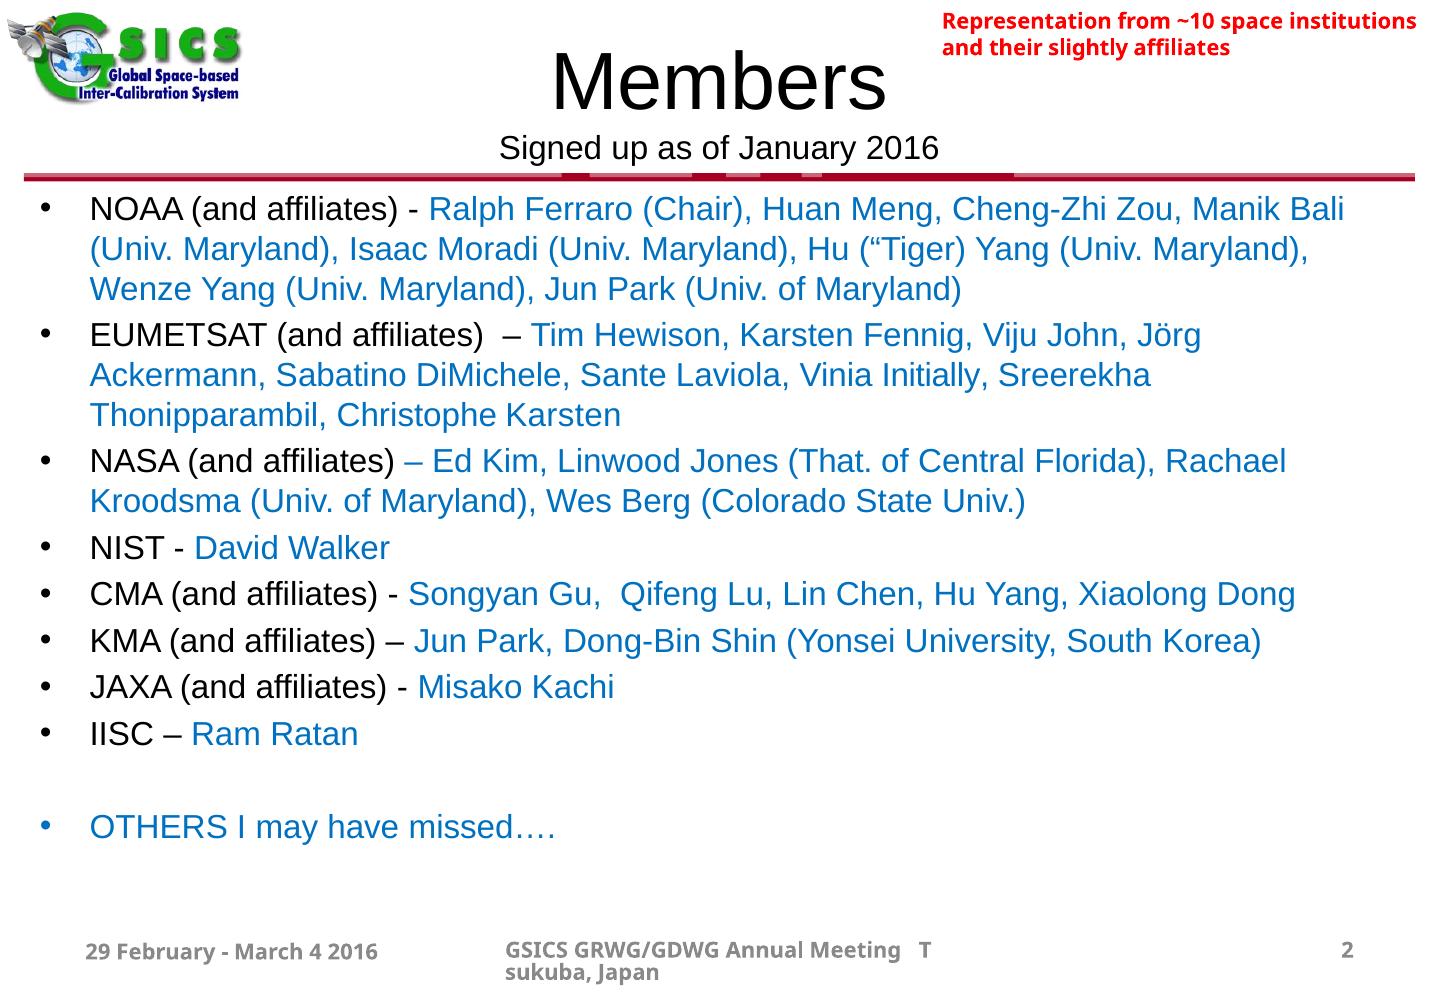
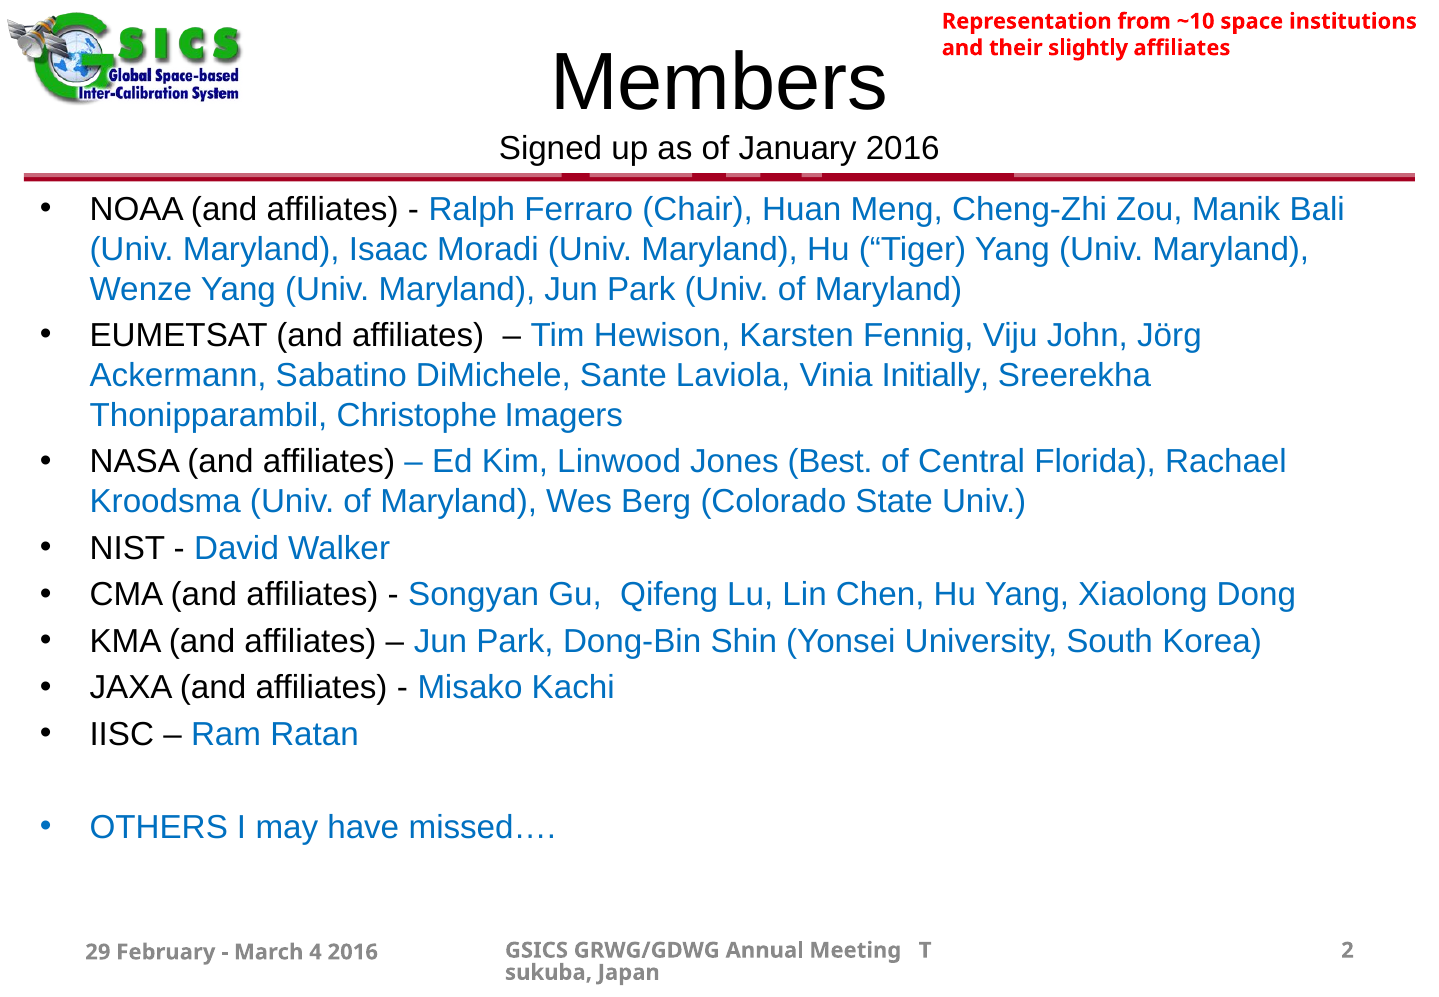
Christophe Karsten: Karsten -> Imagers
That: That -> Best
